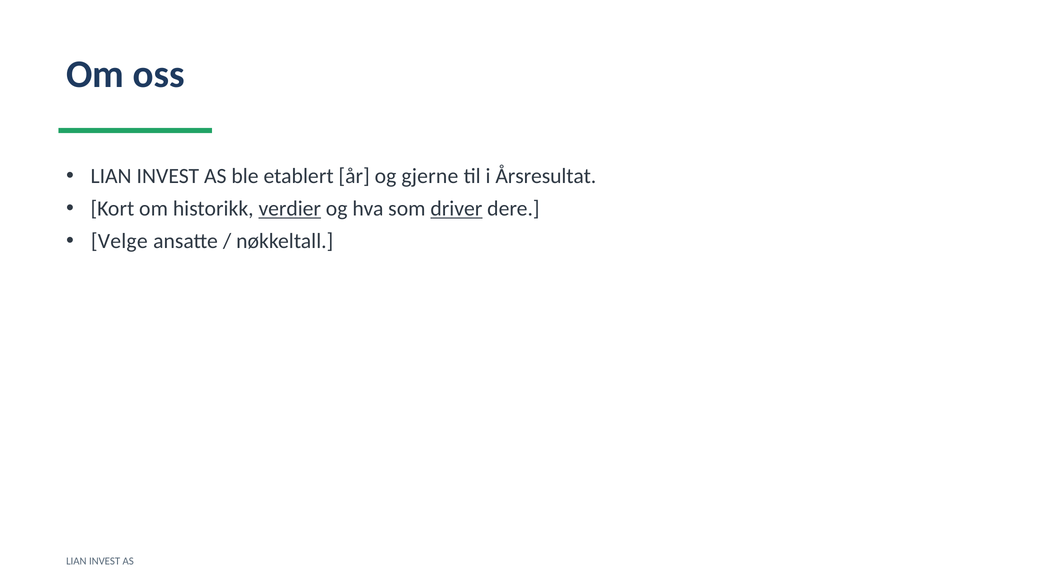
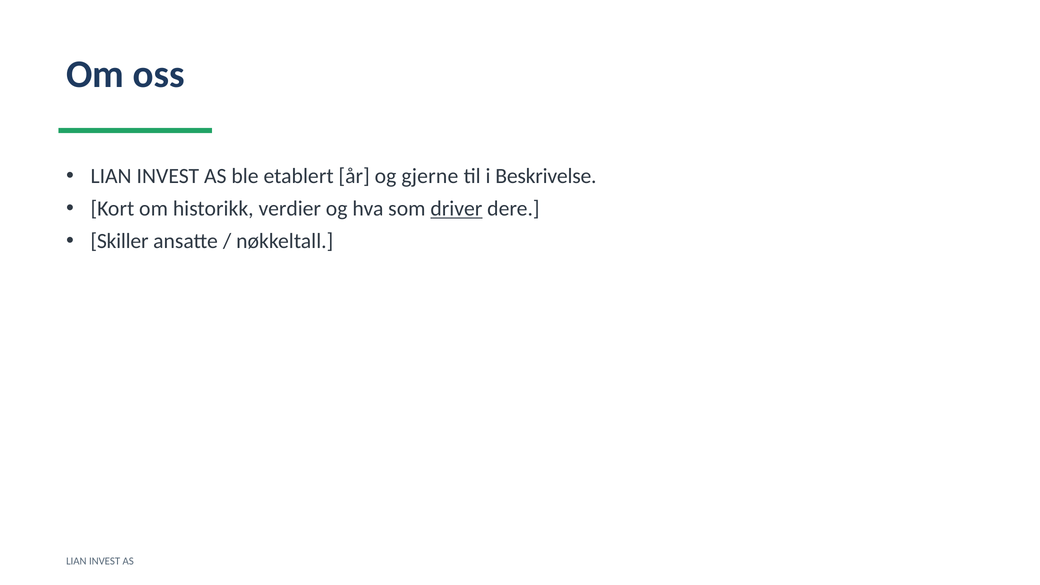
Årsresultat: Årsresultat -> Beskrivelse
verdier underline: present -> none
Velge: Velge -> Skiller
